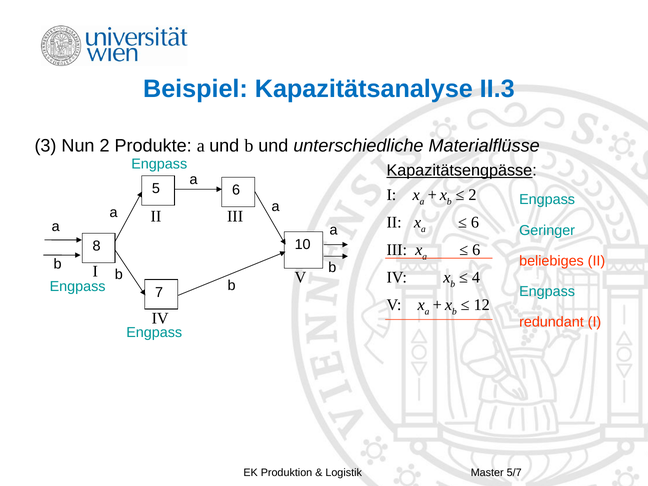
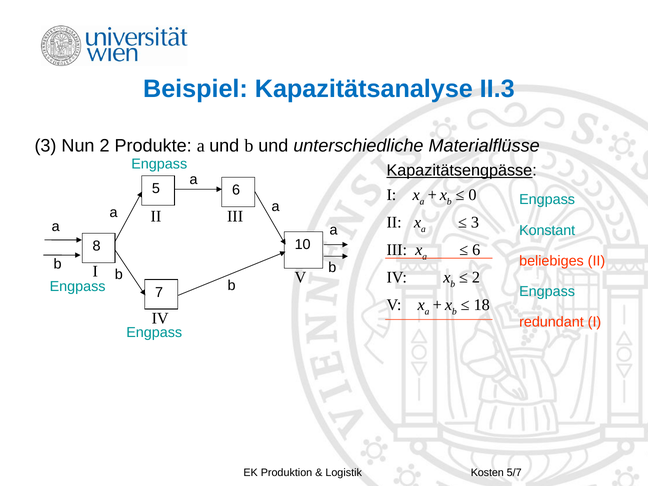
2 at (473, 195): 2 -> 0
6 at (475, 223): 6 -> 3
Geringer: Geringer -> Konstant
4 at (476, 278): 4 -> 2
12: 12 -> 18
Master: Master -> Kosten
